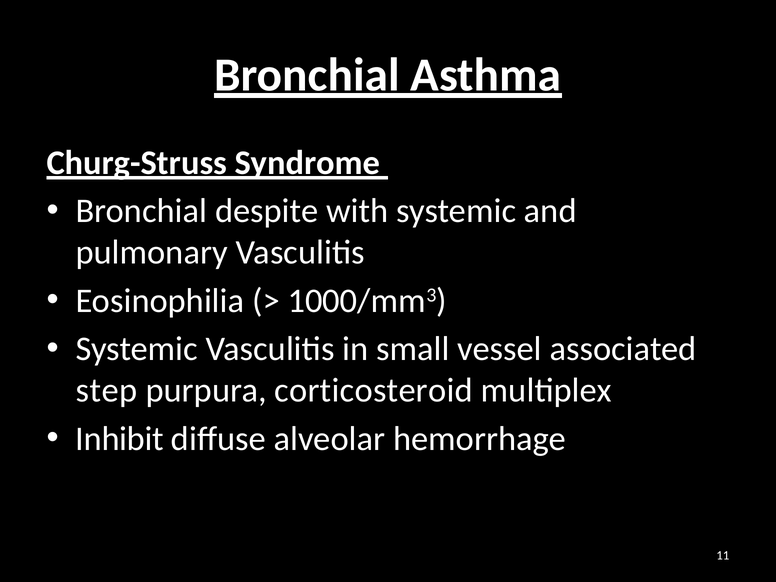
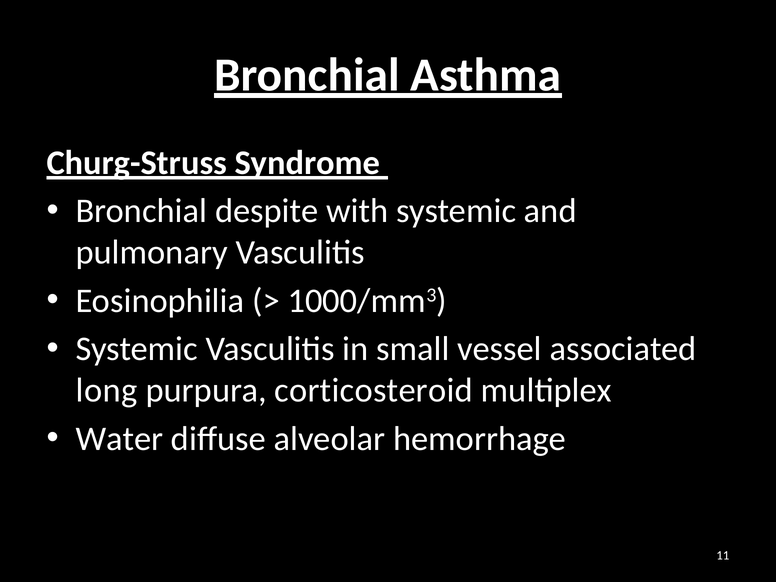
step: step -> long
Inhibit: Inhibit -> Water
